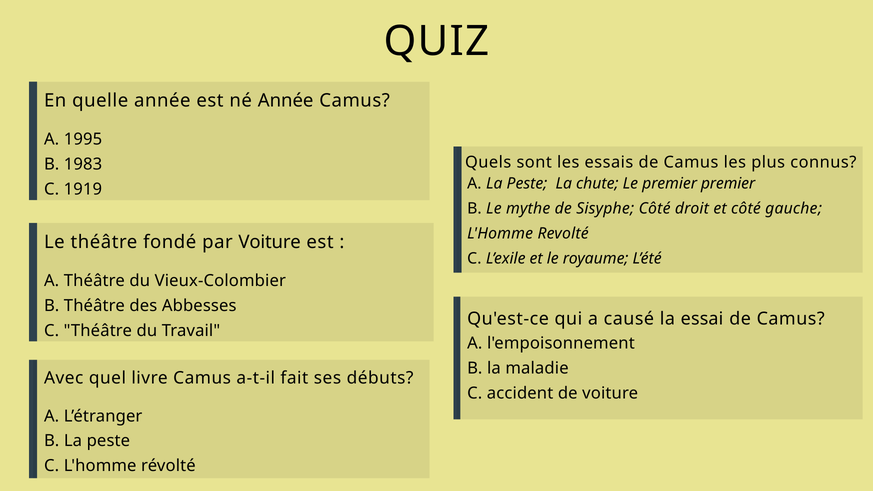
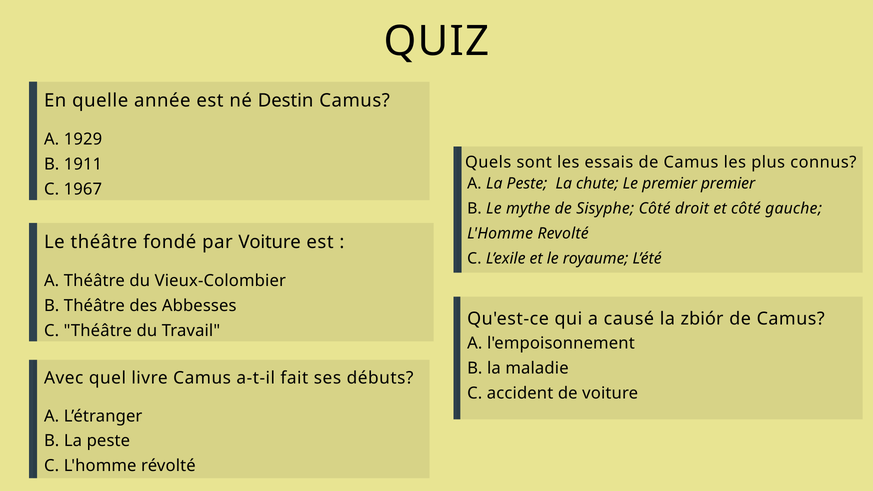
né Année: Année -> Destin
1995: 1995 -> 1929
1983: 1983 -> 1911
1919: 1919 -> 1967
essai: essai -> zbiór
